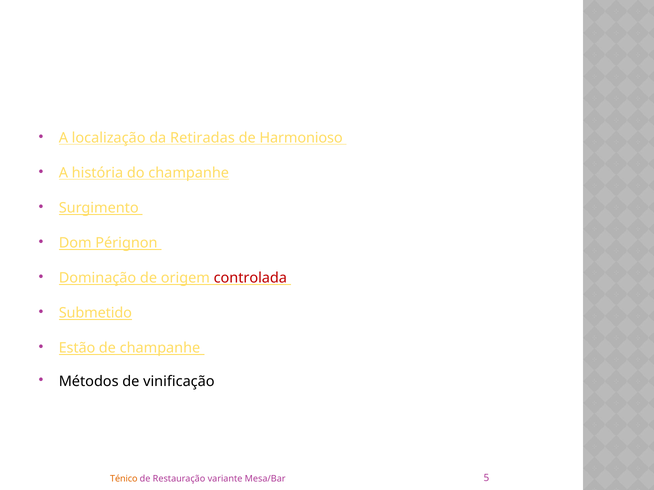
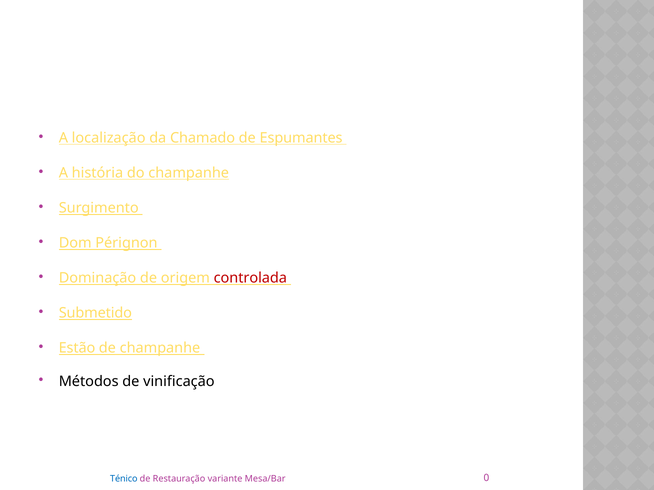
Retiradas: Retiradas -> Chamado
Harmonioso: Harmonioso -> Espumantes
Ténico colour: orange -> blue
5: 5 -> 0
